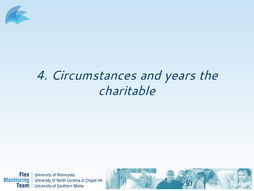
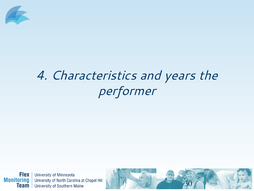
Circumstances: Circumstances -> Characteristics
charitable: charitable -> performer
